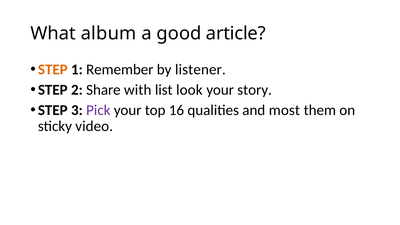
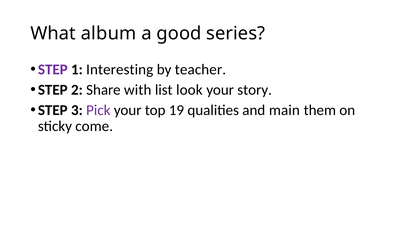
article: article -> series
STEP at (53, 69) colour: orange -> purple
Remember: Remember -> Interesting
listener: listener -> teacher
16: 16 -> 19
most: most -> main
video: video -> come
